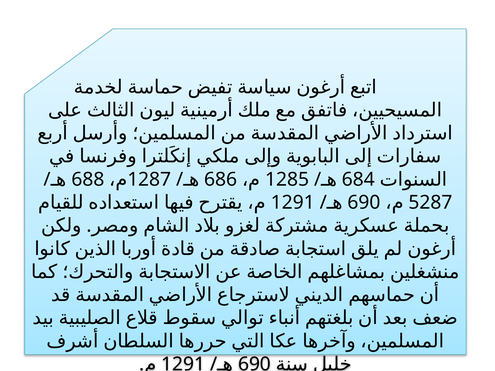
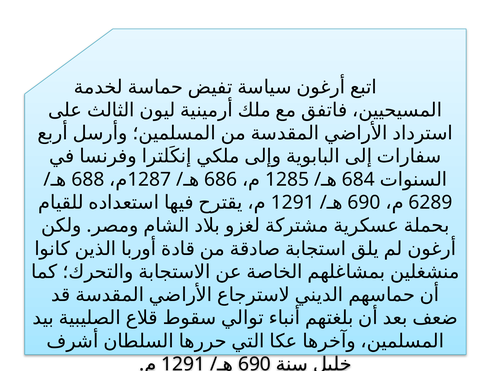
5287: 5287 -> 6289
